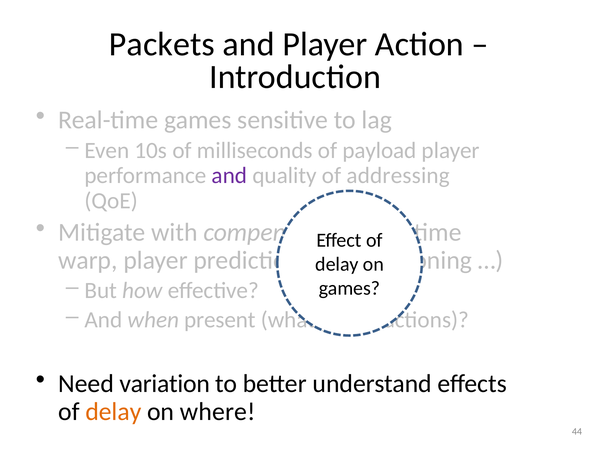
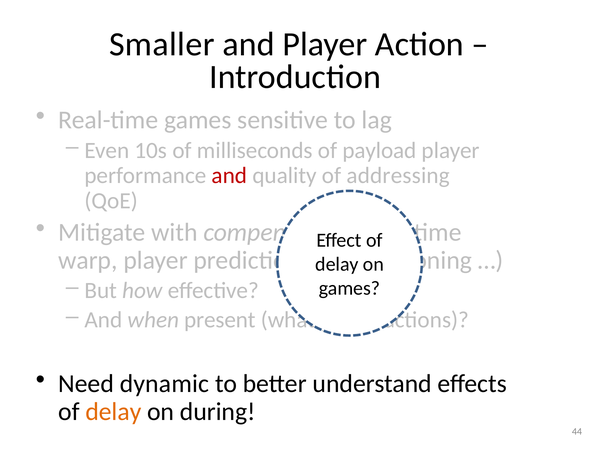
Packets: Packets -> Smaller
and at (229, 175) colour: purple -> red
variation: variation -> dynamic
where: where -> during
